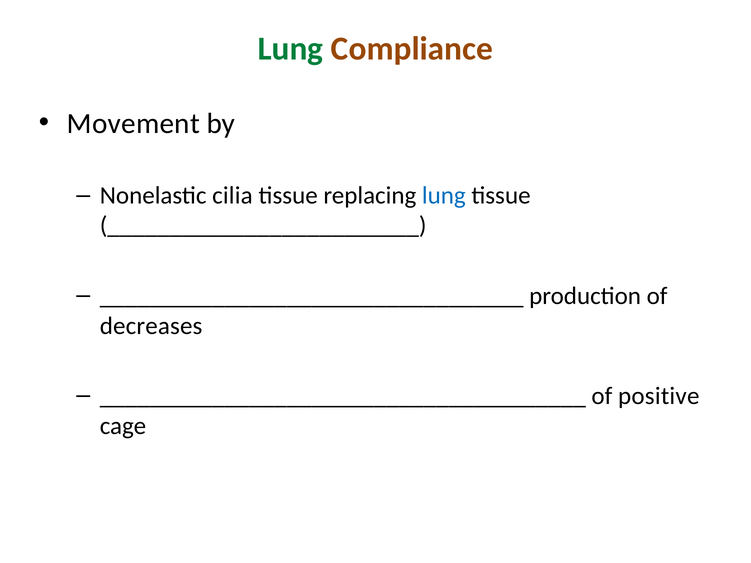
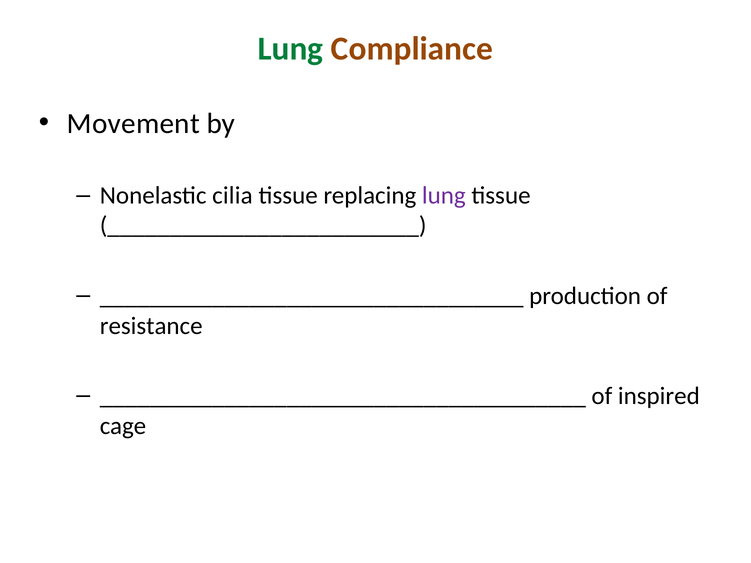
lung at (444, 196) colour: blue -> purple
decreases: decreases -> resistance
positive: positive -> inspired
